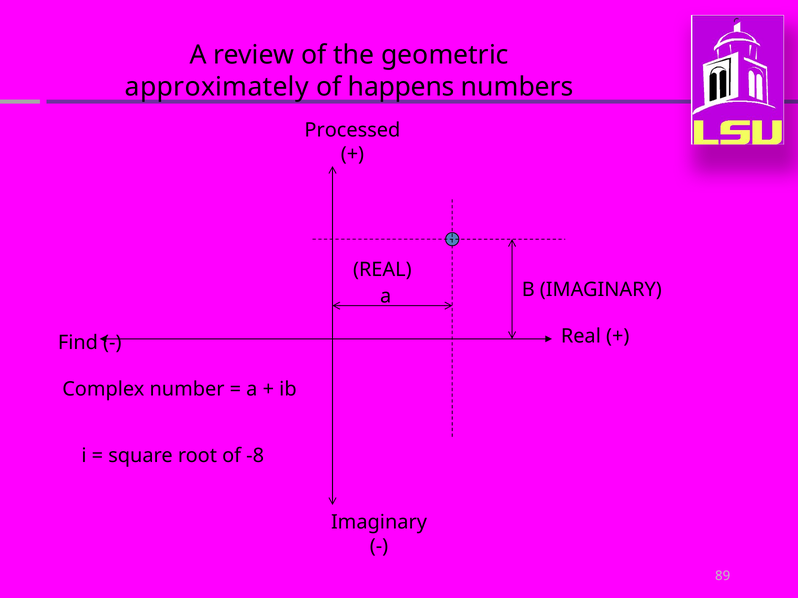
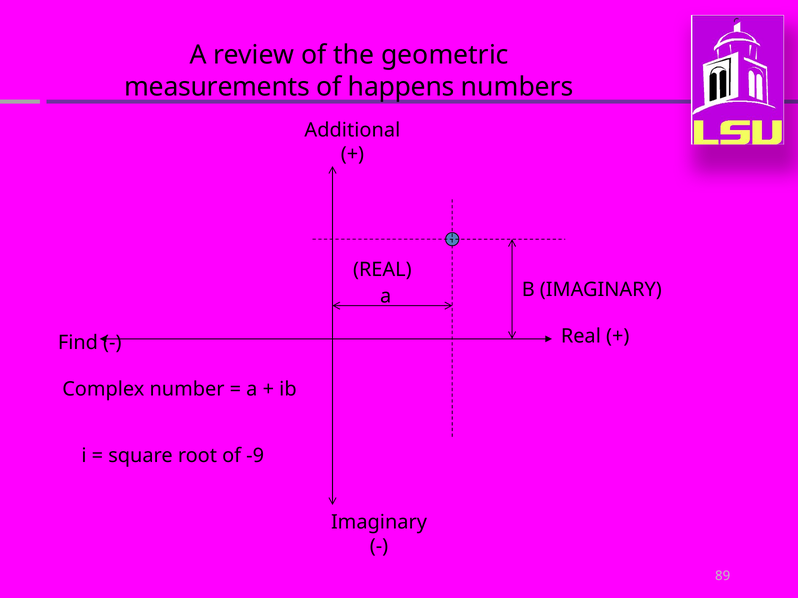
approximately: approximately -> measurements
Processed: Processed -> Additional
-8: -8 -> -9
